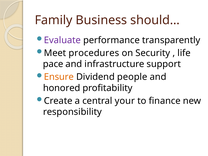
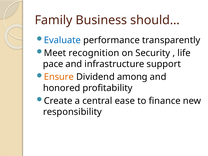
Evaluate colour: purple -> blue
procedures: procedures -> recognition
people: people -> among
your: your -> ease
